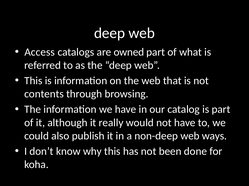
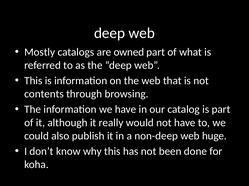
Access: Access -> Mostly
ways: ways -> huge
